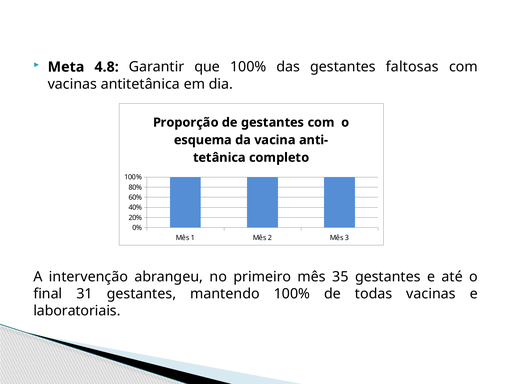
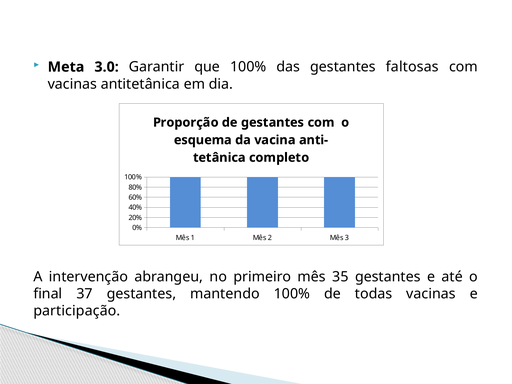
4.8: 4.8 -> 3.0
31: 31 -> 37
laboratoriais: laboratoriais -> participação
